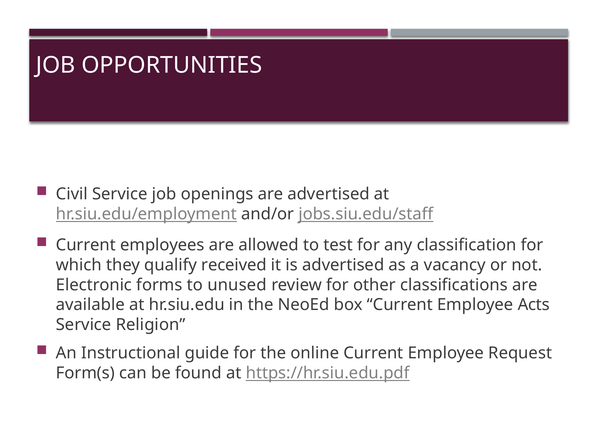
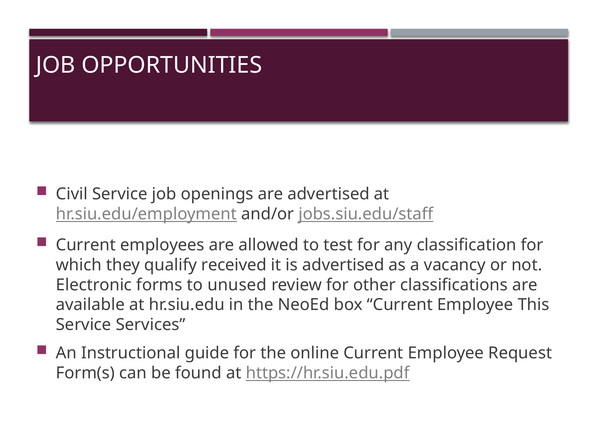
Acts: Acts -> This
Religion: Religion -> Services
